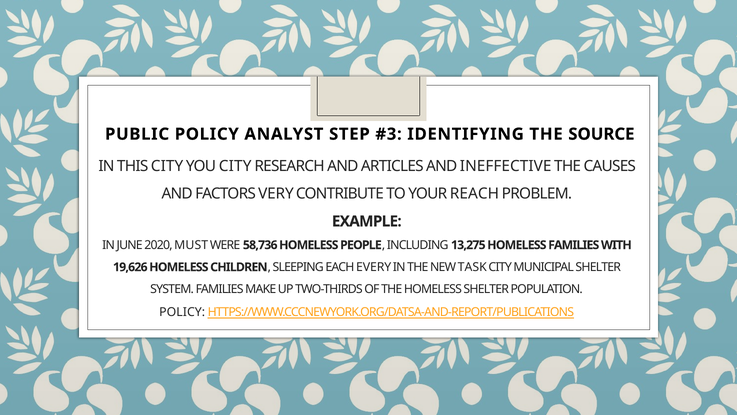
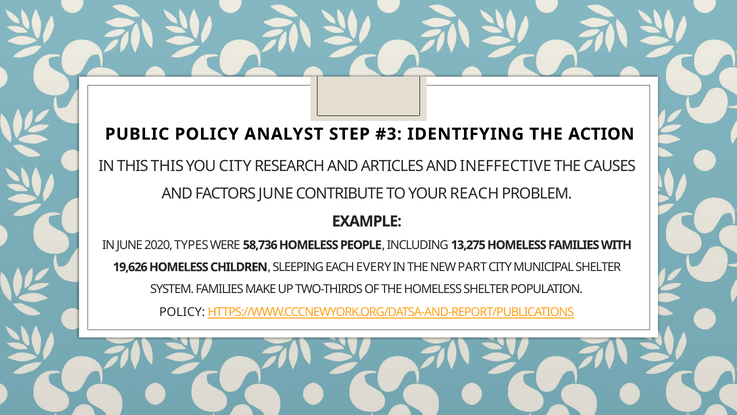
SOURCE: SOURCE -> ACTION
THIS CITY: CITY -> THIS
FACTORS VERY: VERY -> JUNE
MUST: MUST -> TYPES
TASK: TASK -> PART
